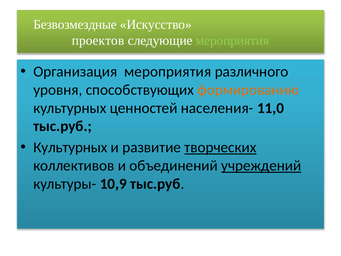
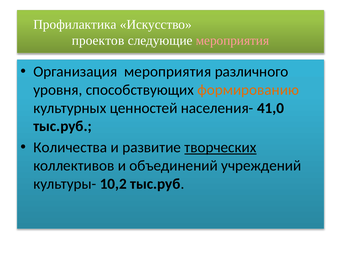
Безвозмездные: Безвозмездные -> Профилактика
мероприятия at (232, 40) colour: light green -> pink
11,0: 11,0 -> 41,0
Культурных at (70, 147): Культурных -> Количества
учреждений underline: present -> none
10,9: 10,9 -> 10,2
